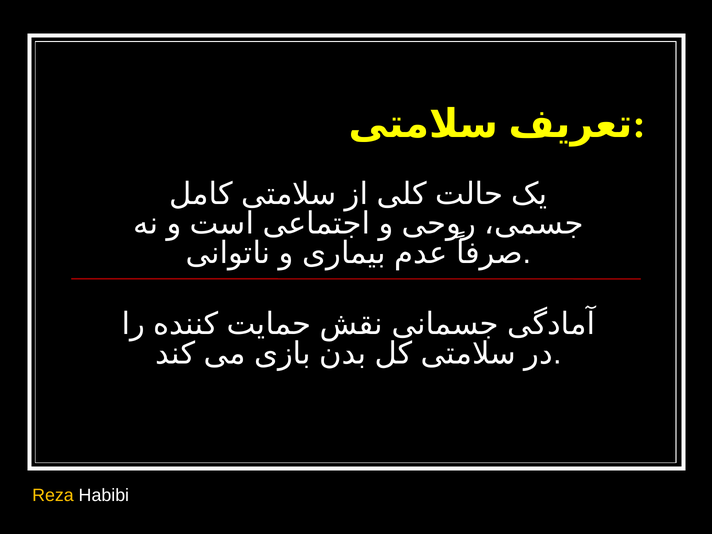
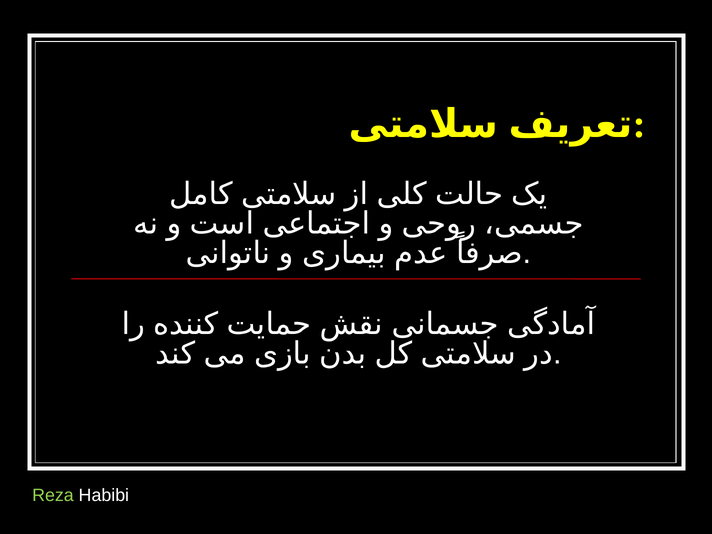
Reza colour: yellow -> light green
